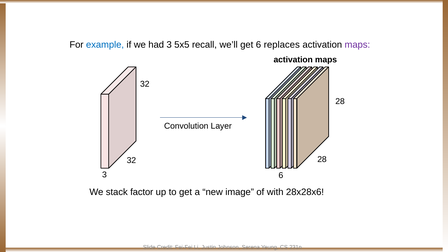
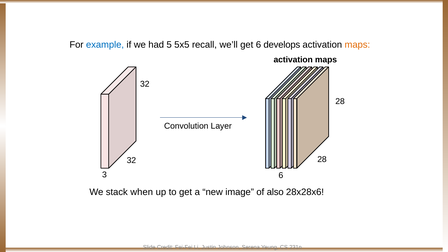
had 3: 3 -> 5
replaces: replaces -> develops
maps at (357, 45) colour: purple -> orange
factor: factor -> when
with: with -> also
